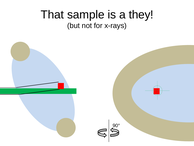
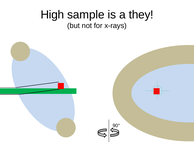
That: That -> High
